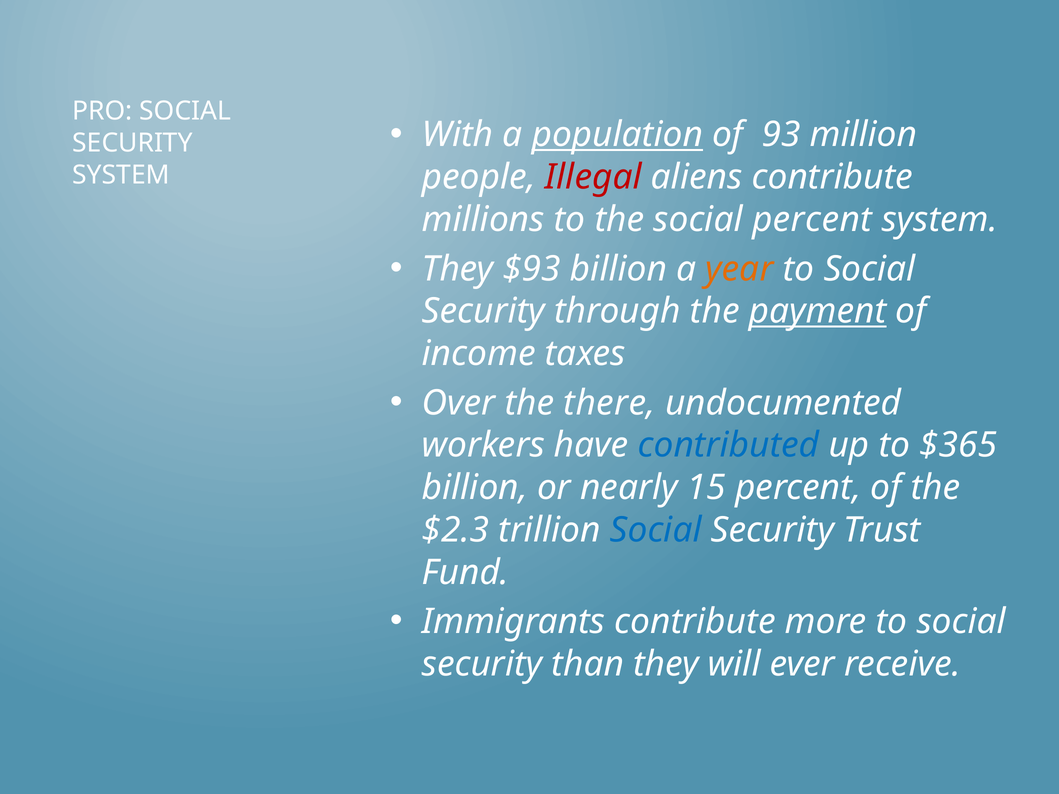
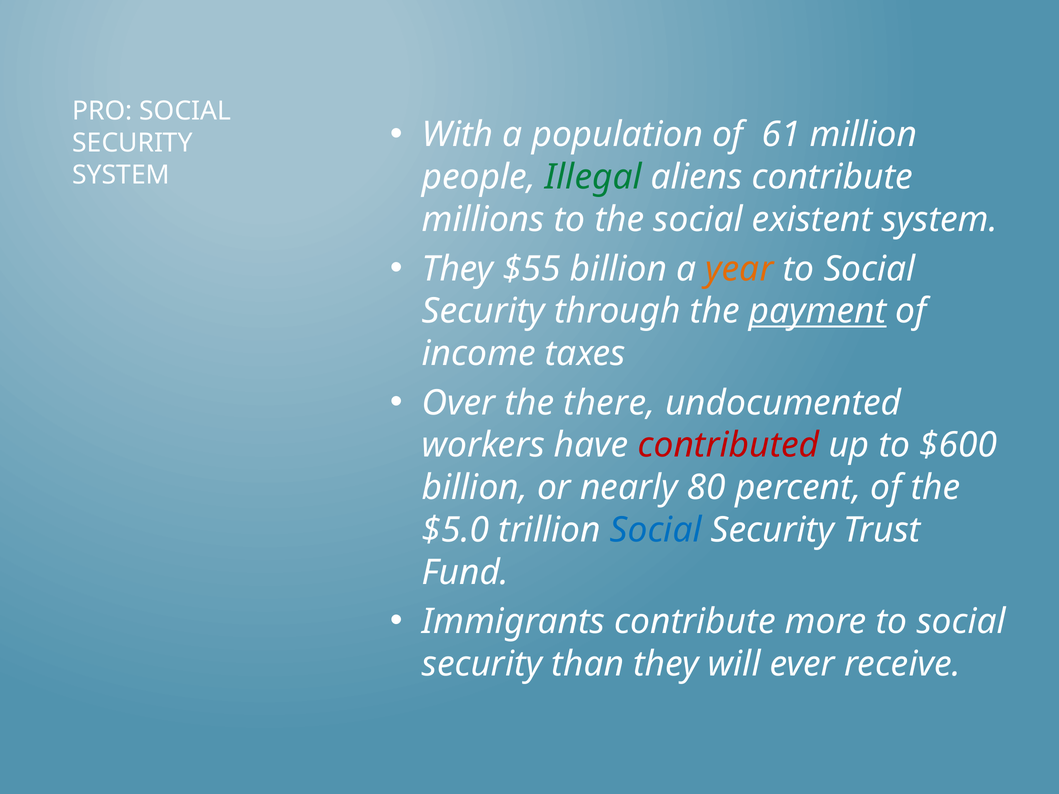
population underline: present -> none
93: 93 -> 61
Illegal colour: red -> green
social percent: percent -> existent
$93: $93 -> $55
contributed colour: blue -> red
$365: $365 -> $600
15: 15 -> 80
$2.3: $2.3 -> $5.0
